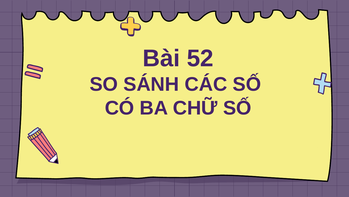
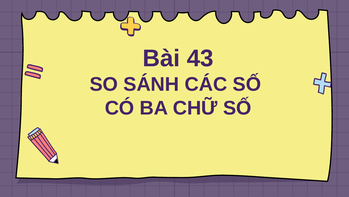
52: 52 -> 43
